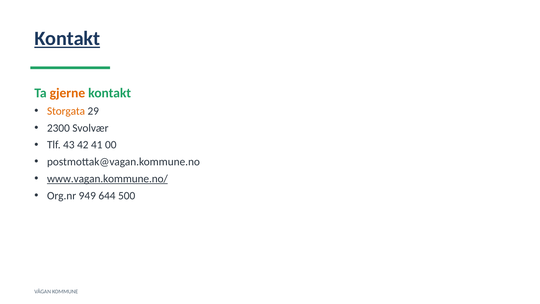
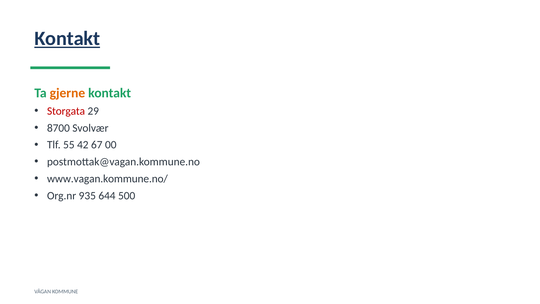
Storgata colour: orange -> red
2300: 2300 -> 8700
43: 43 -> 55
41: 41 -> 67
www.vagan.kommune.no/ underline: present -> none
949: 949 -> 935
